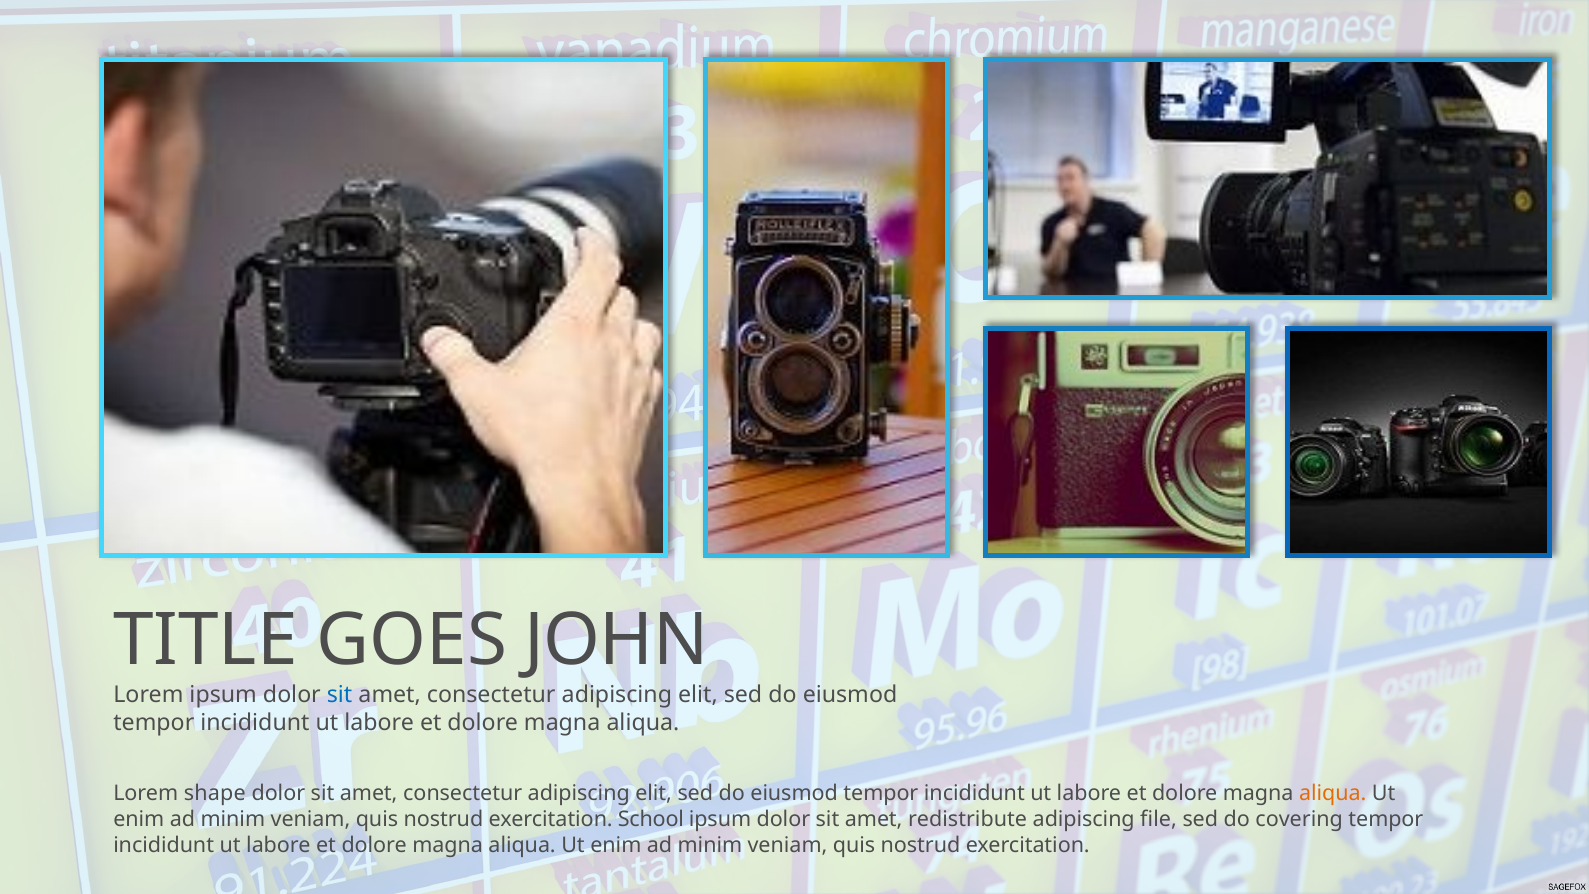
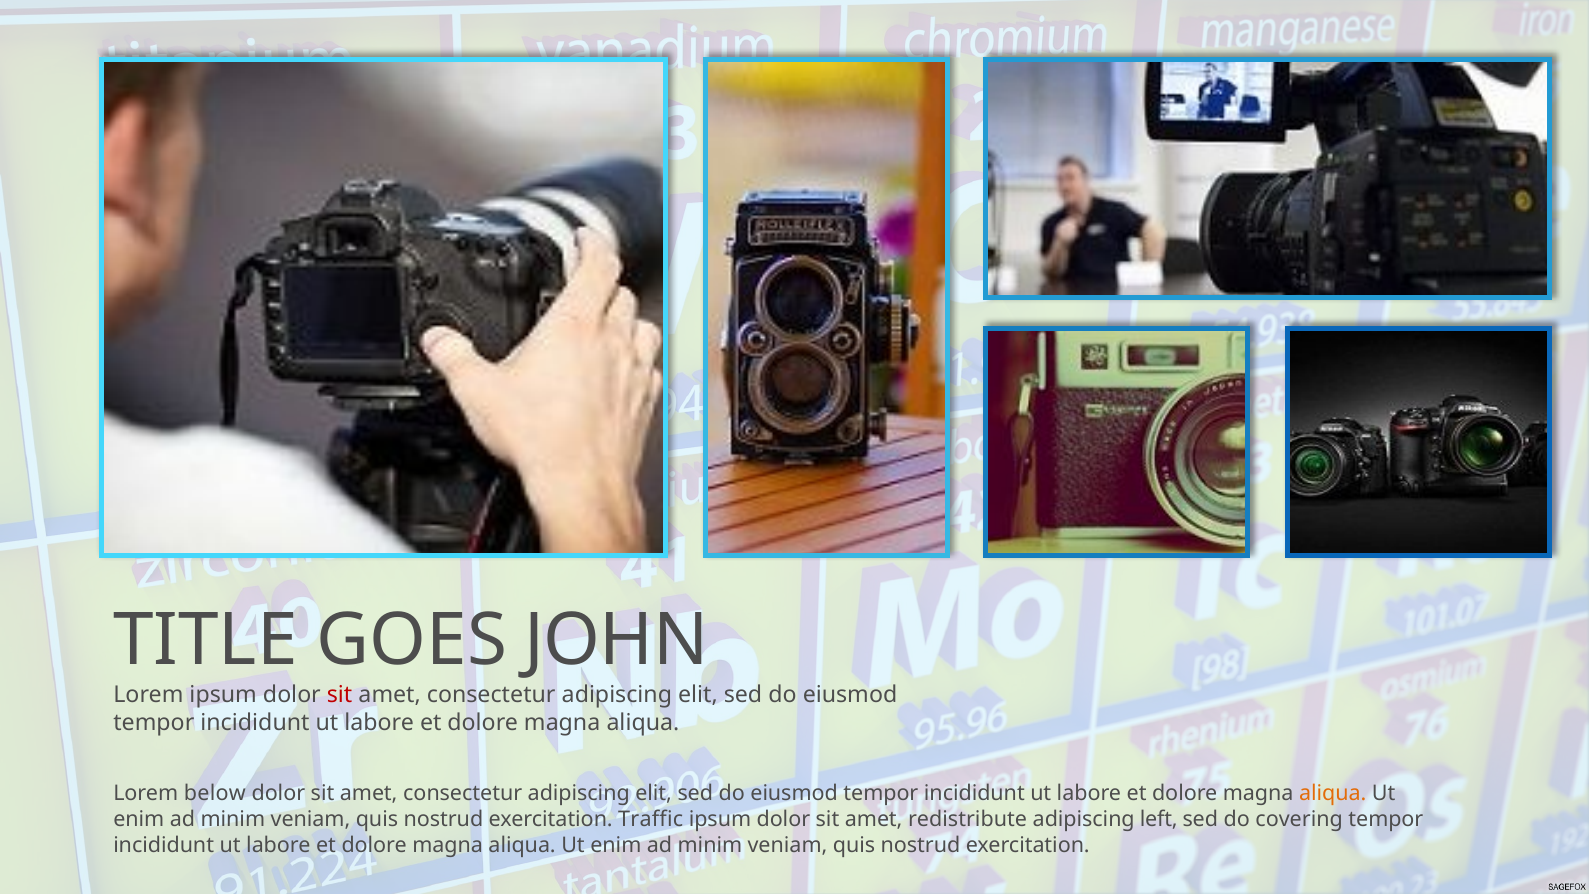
sit at (340, 695) colour: blue -> red
shape: shape -> below
School: School -> Traffic
file: file -> left
